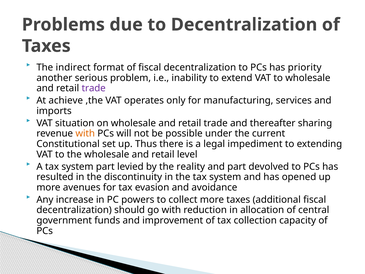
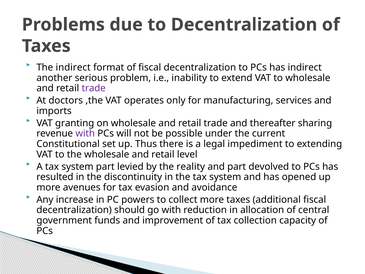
has priority: priority -> indirect
achieve: achieve -> doctors
situation: situation -> granting
with at (85, 133) colour: orange -> purple
